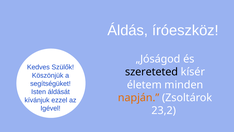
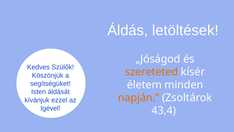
íróeszköz: íróeszköz -> letöltések
szereteted colour: black -> orange
23,2: 23,2 -> 43,4
